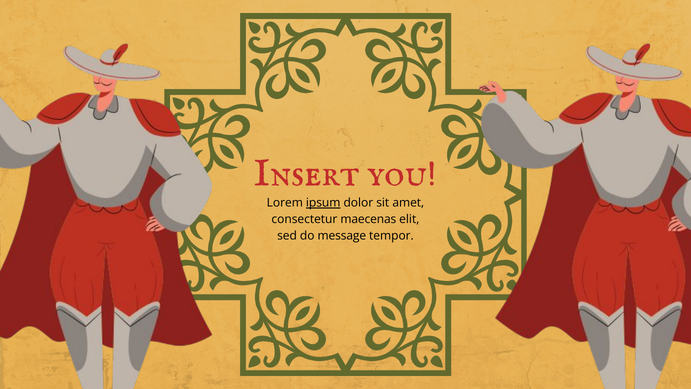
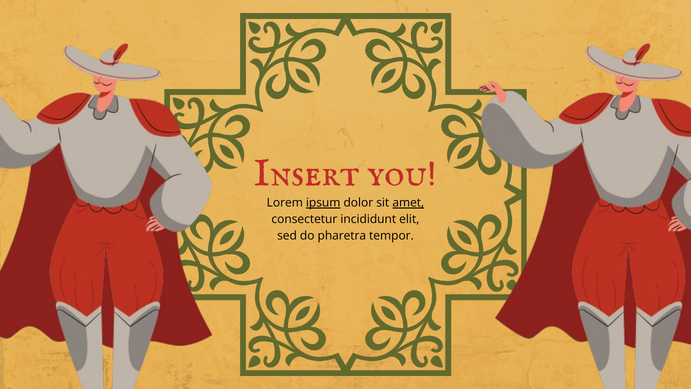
amet underline: none -> present
maecenas: maecenas -> incididunt
message: message -> pharetra
